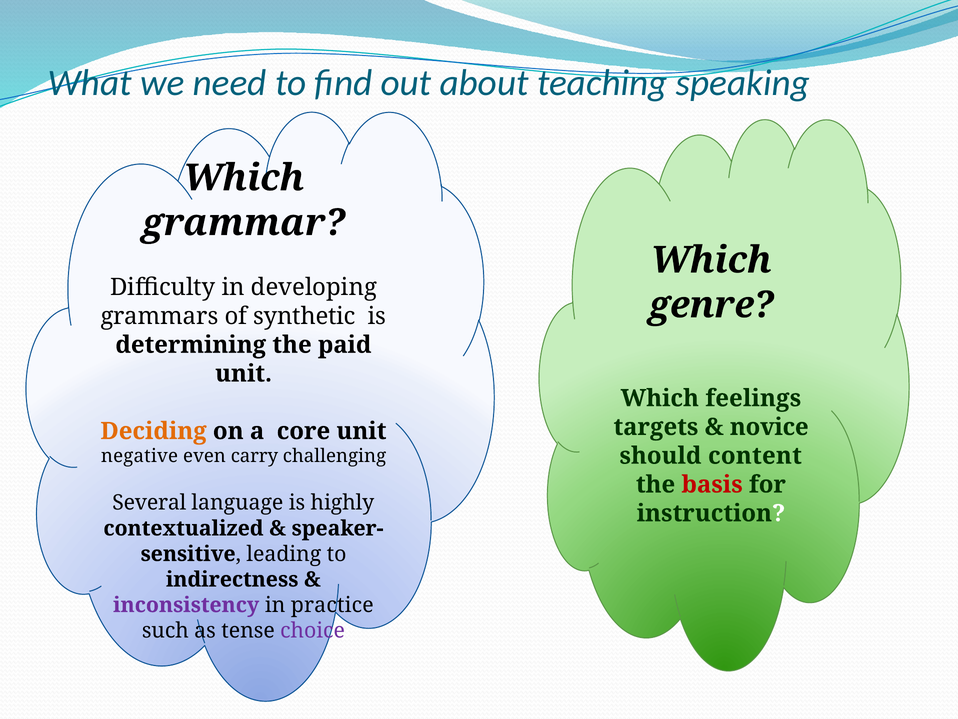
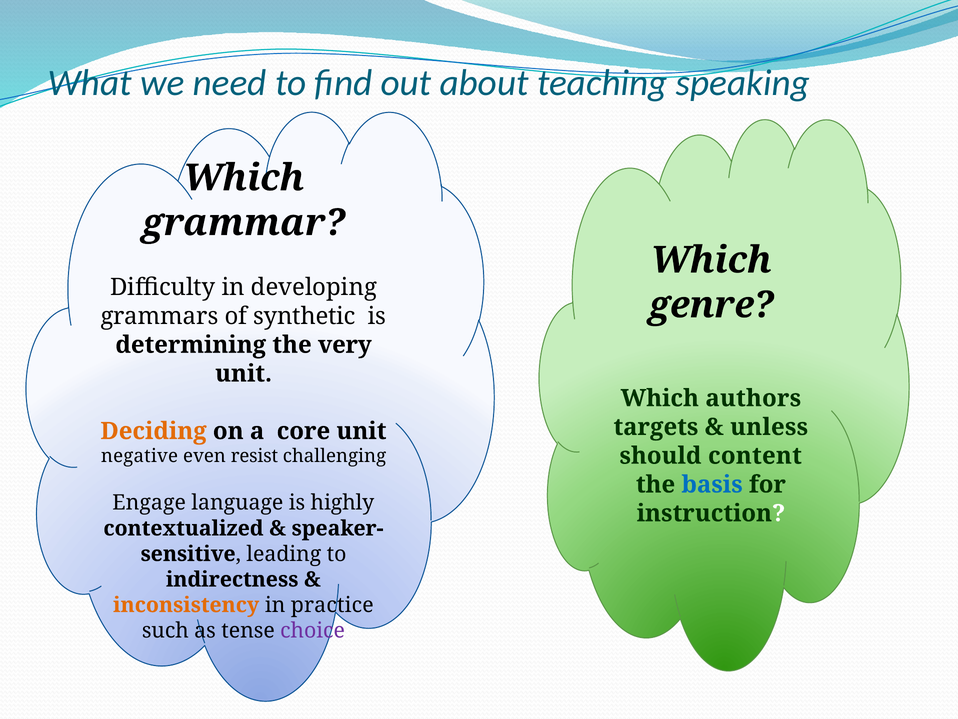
paid: paid -> very
feelings: feelings -> authors
novice: novice -> unless
carry: carry -> resist
basis colour: red -> blue
Several: Several -> Engage
inconsistency colour: purple -> orange
